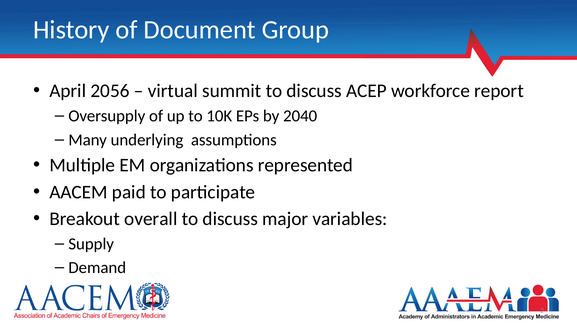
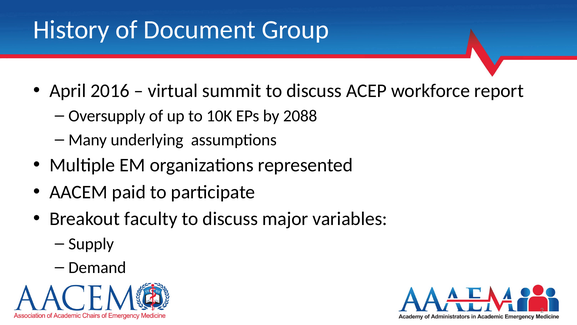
2056: 2056 -> 2016
2040: 2040 -> 2088
overall: overall -> faculty
